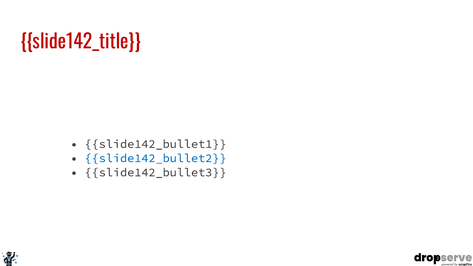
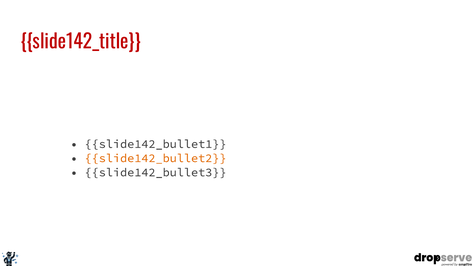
slide142_bullet2 colour: blue -> orange
